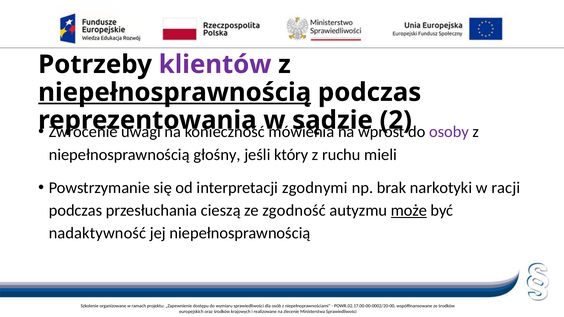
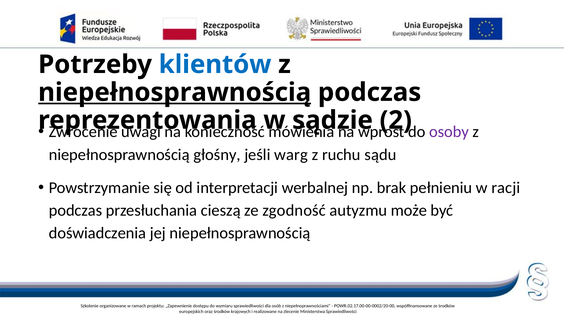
klientów colour: purple -> blue
który: który -> warg
mieli: mieli -> sądu
zgodnymi: zgodnymi -> werbalnej
narkotyki: narkotyki -> pełnieniu
może underline: present -> none
nadaktywność: nadaktywność -> doświadczenia
